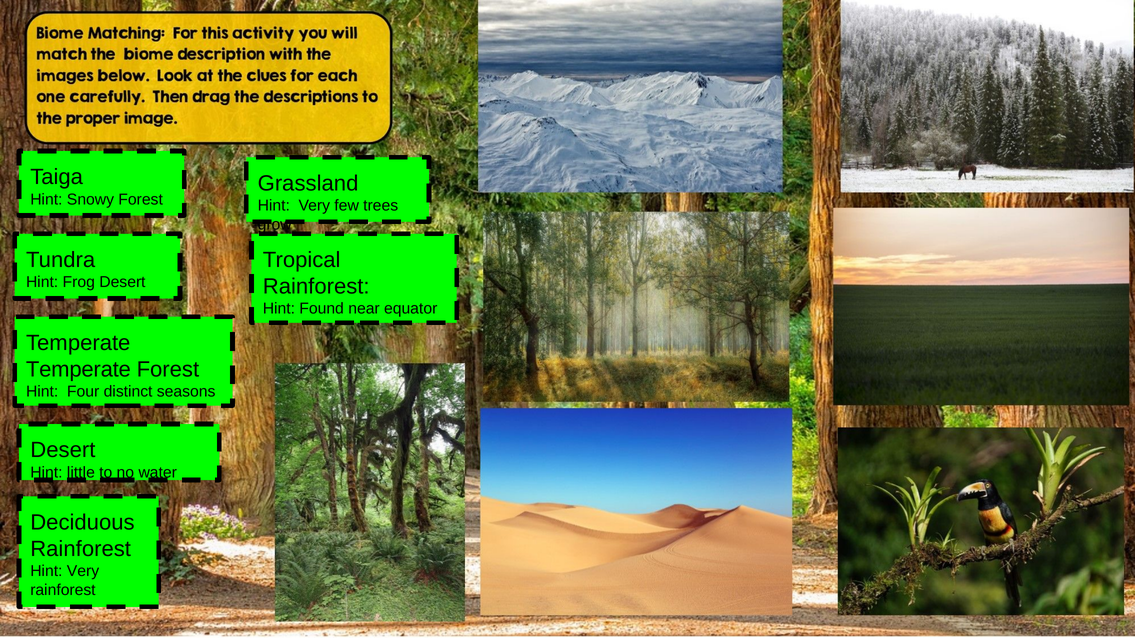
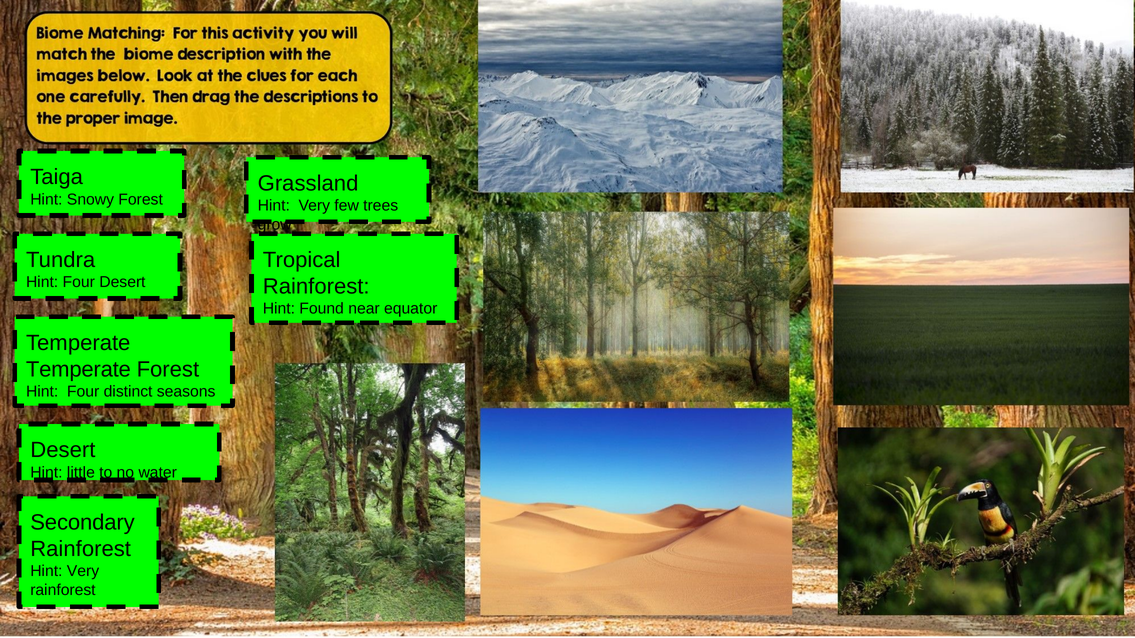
Frog at (79, 282): Frog -> Four
Deciduous: Deciduous -> Secondary
